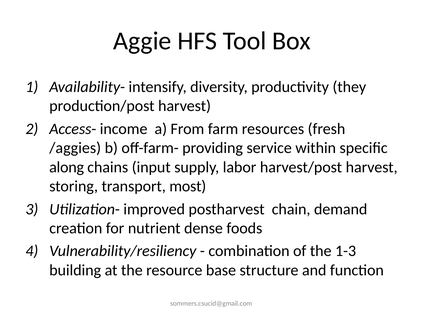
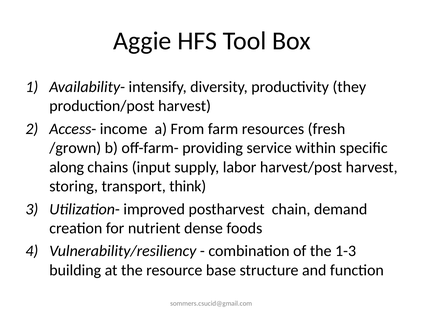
/aggies: /aggies -> /grown
most: most -> think
